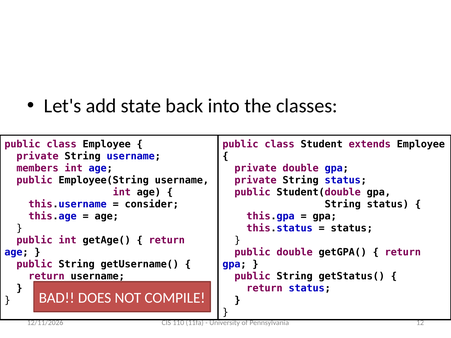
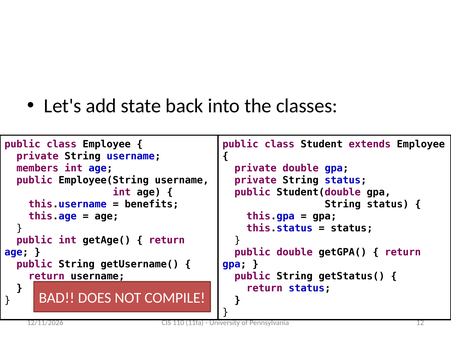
consider: consider -> benefits
